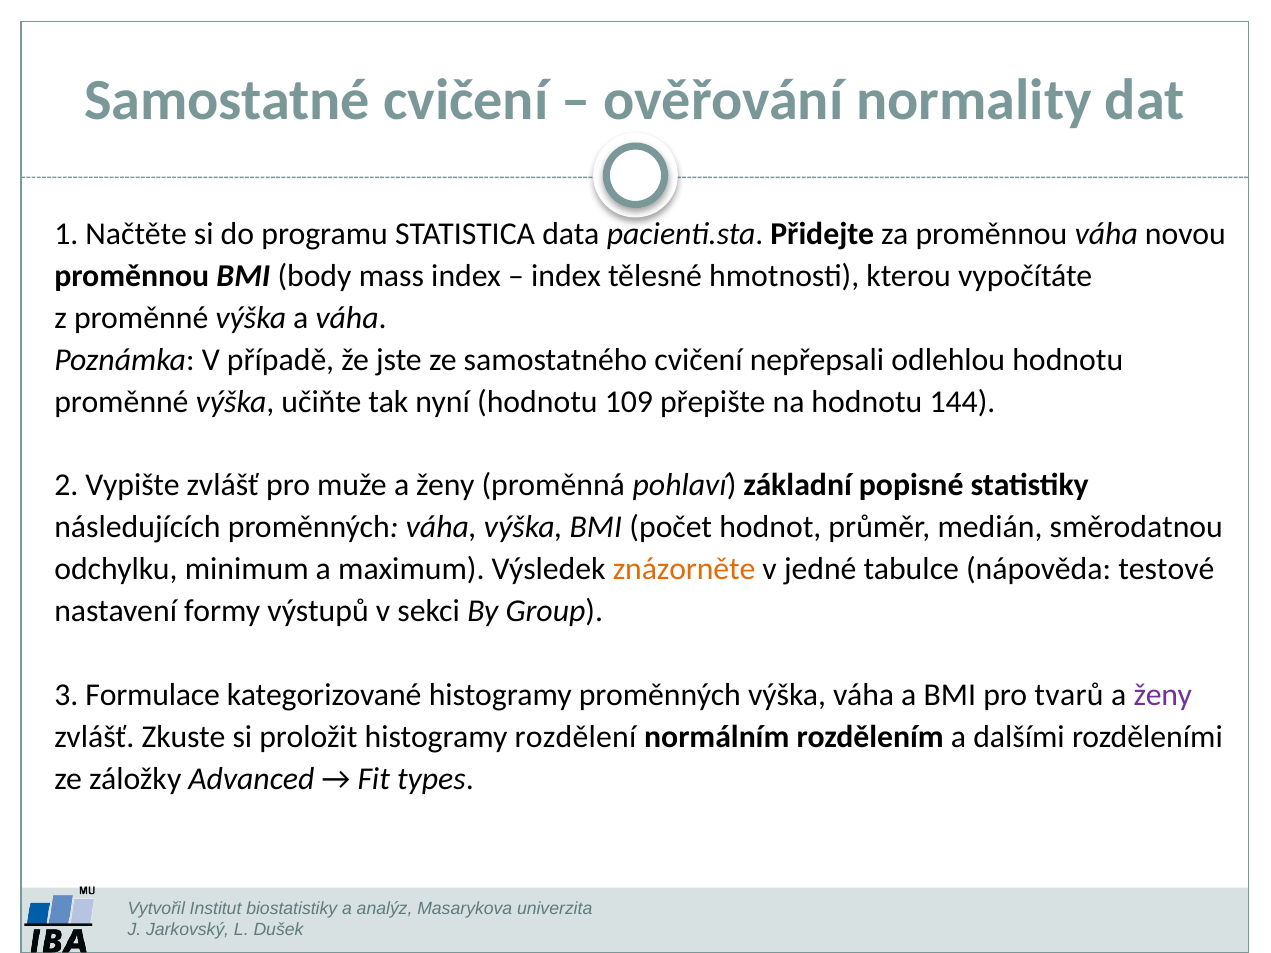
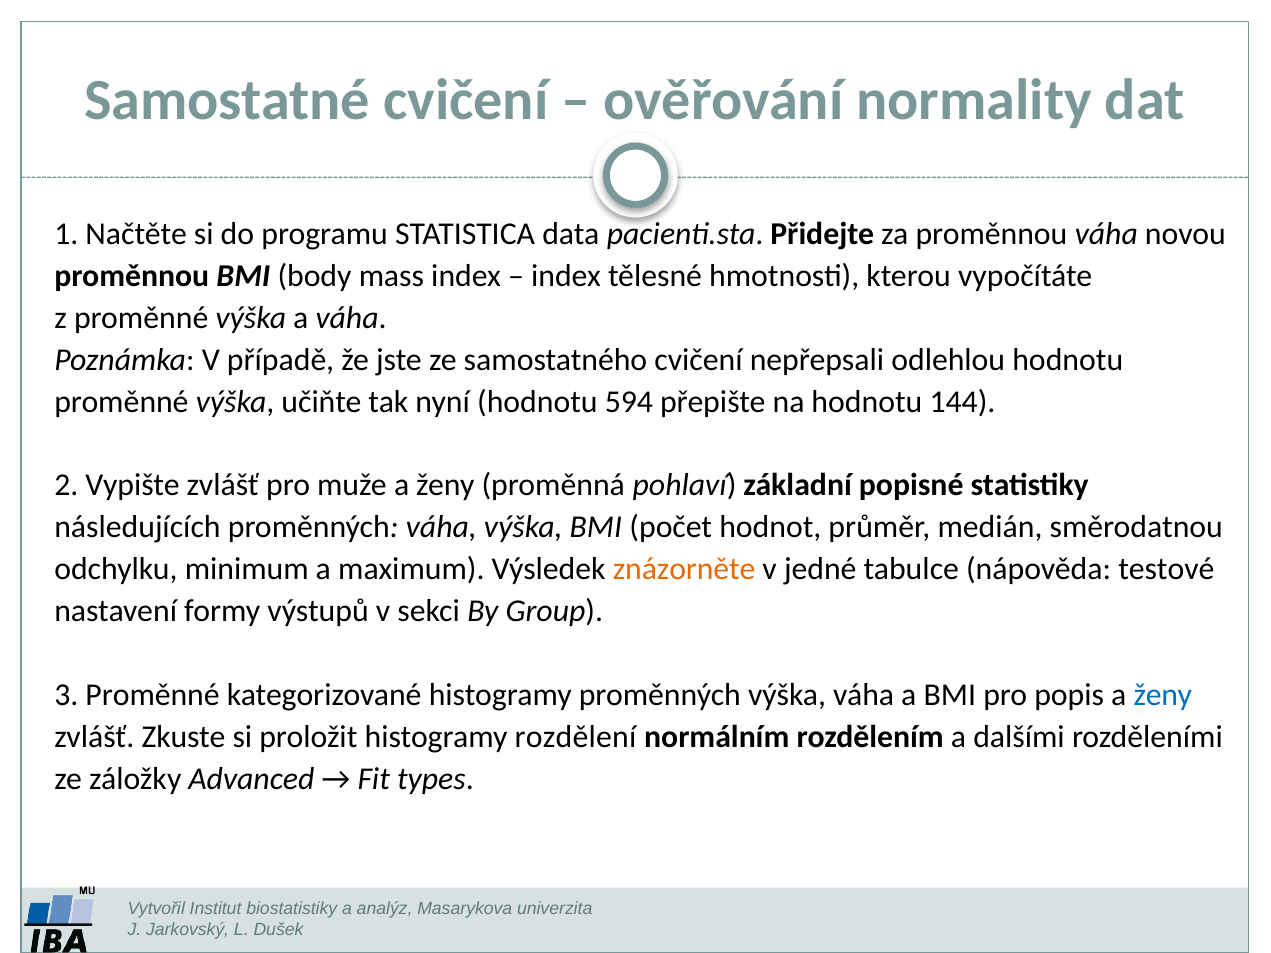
109: 109 -> 594
3 Formulace: Formulace -> Proměnné
tvarů: tvarů -> popis
ženy at (1163, 695) colour: purple -> blue
